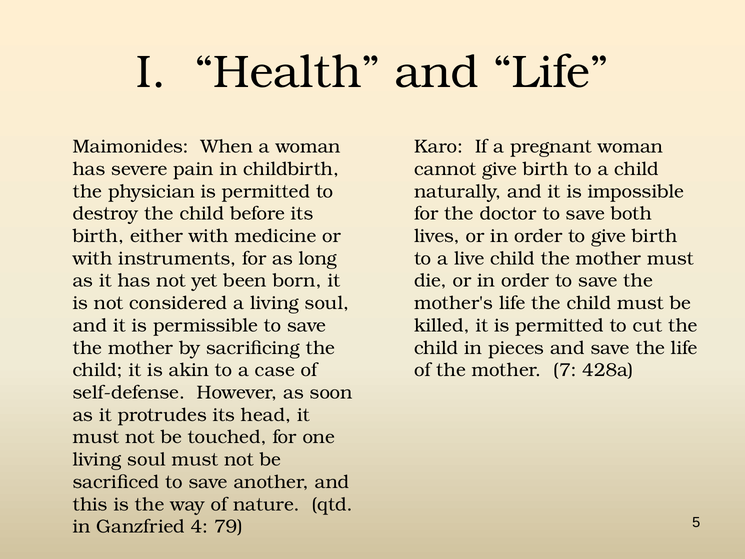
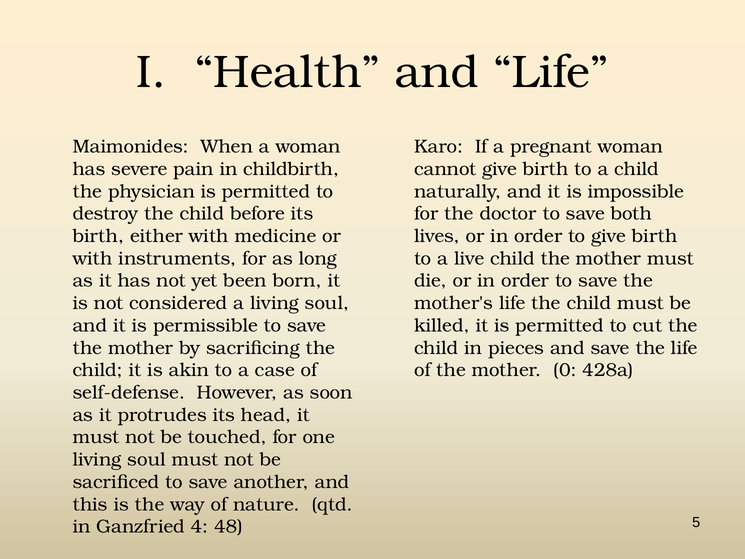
7: 7 -> 0
79: 79 -> 48
